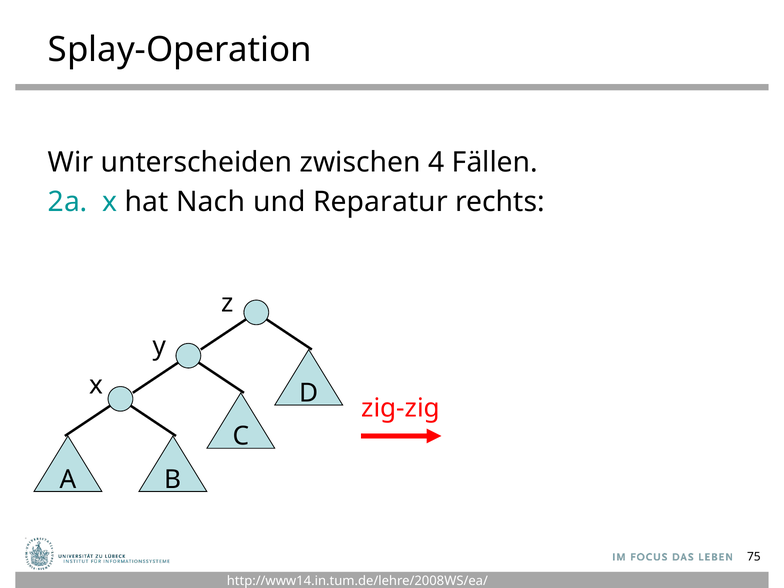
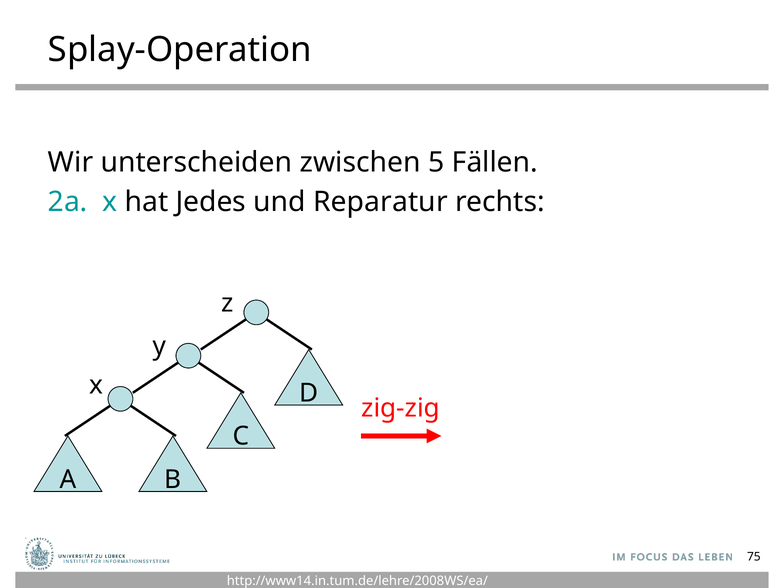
4: 4 -> 5
Nach: Nach -> Jedes
